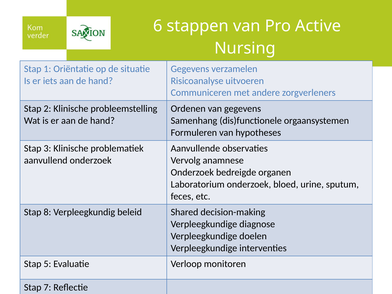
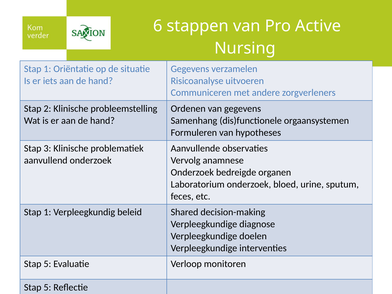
8 at (47, 212): 8 -> 1
7 at (47, 287): 7 -> 5
